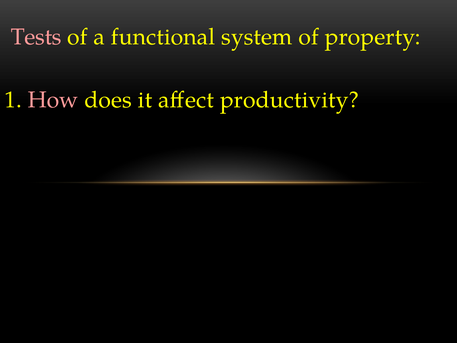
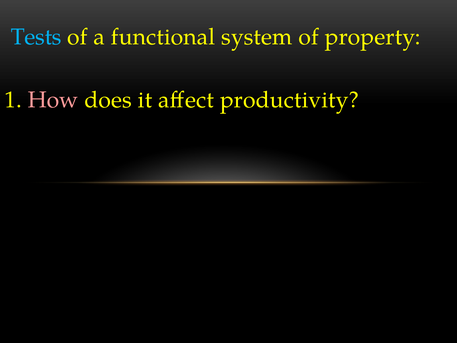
Tests colour: pink -> light blue
